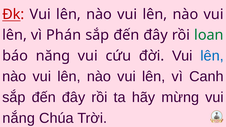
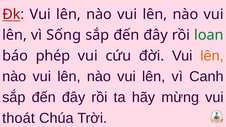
Phán: Phán -> Sống
năng: năng -> phép
lên at (212, 56) colour: blue -> orange
nắng: nắng -> thoát
